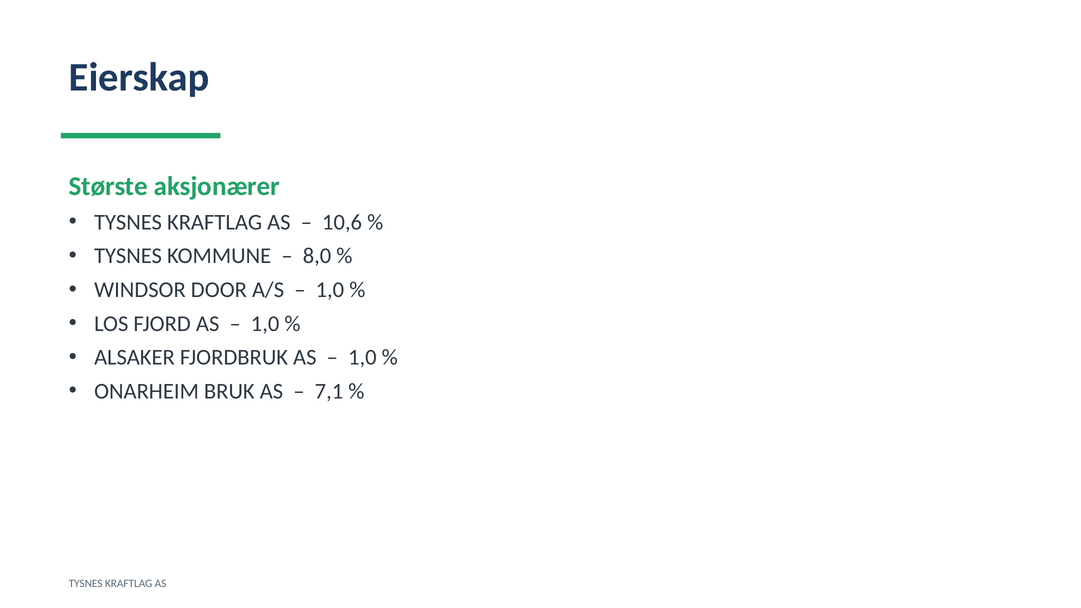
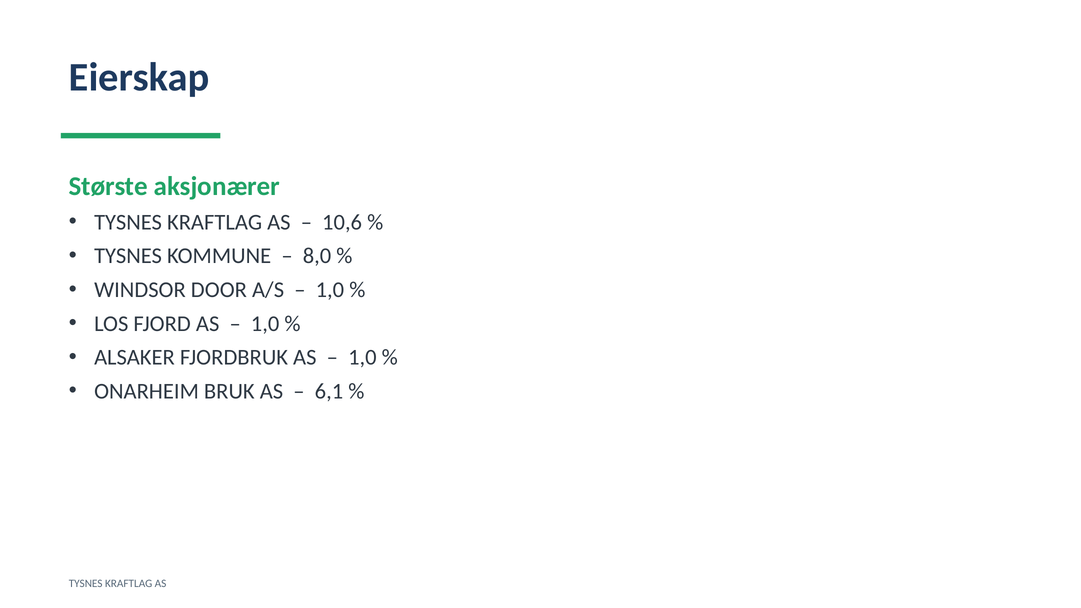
7,1: 7,1 -> 6,1
